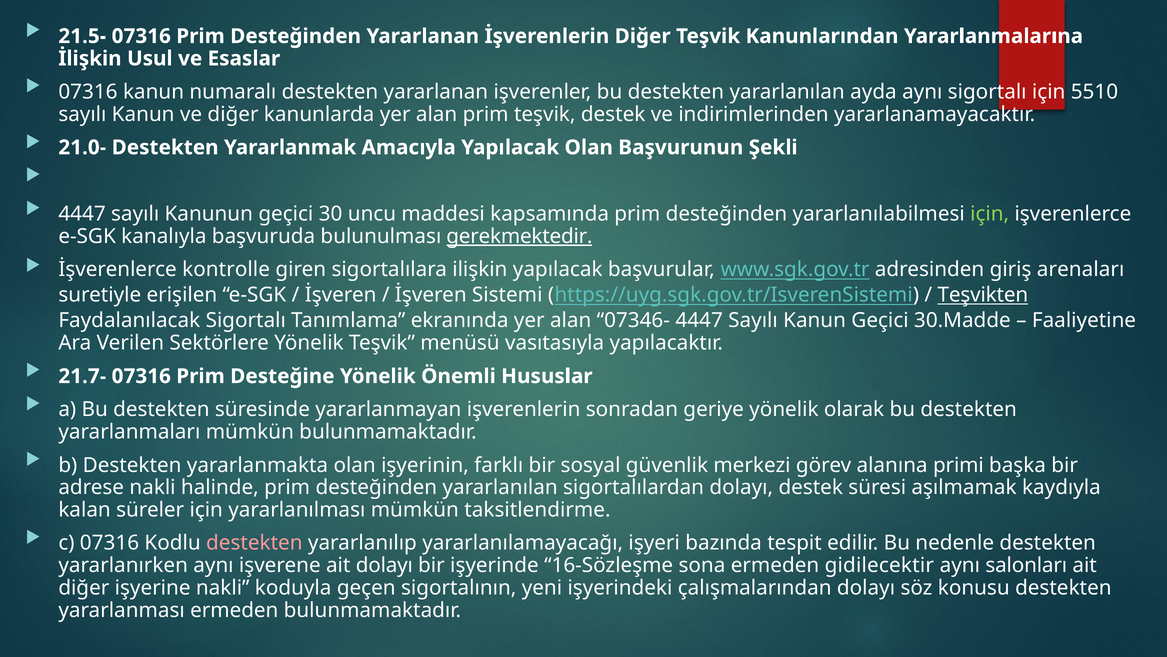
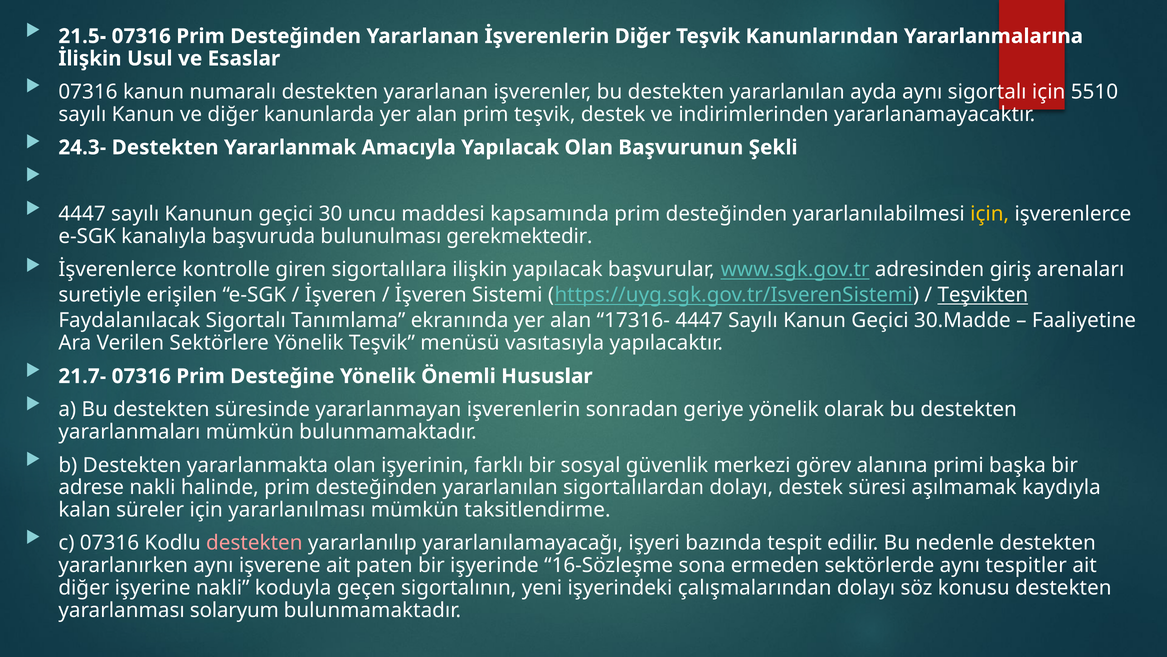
21.0-: 21.0- -> 24.3-
için at (990, 214) colour: light green -> yellow
gerekmektedir underline: present -> none
07346-: 07346- -> 17316-
ait dolayı: dolayı -> paten
gidilecektir: gidilecektir -> sektörlerde
salonları: salonları -> tespitler
yararlanması ermeden: ermeden -> solaryum
